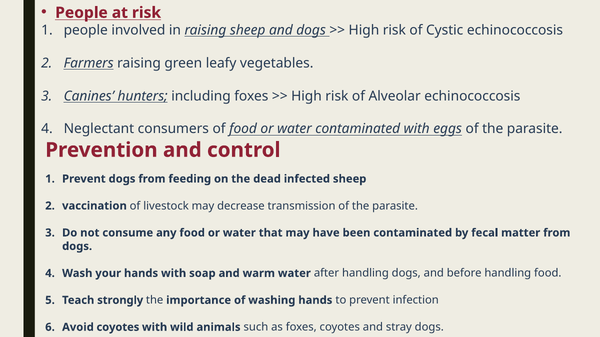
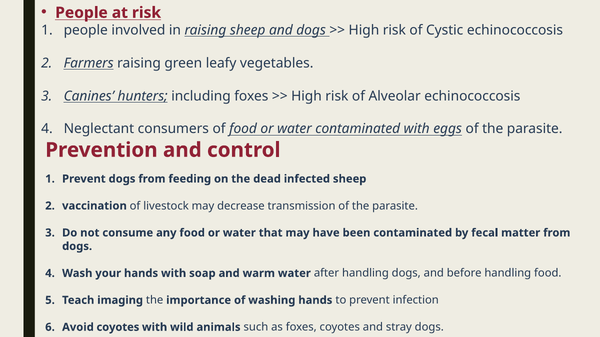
strongly: strongly -> imaging
